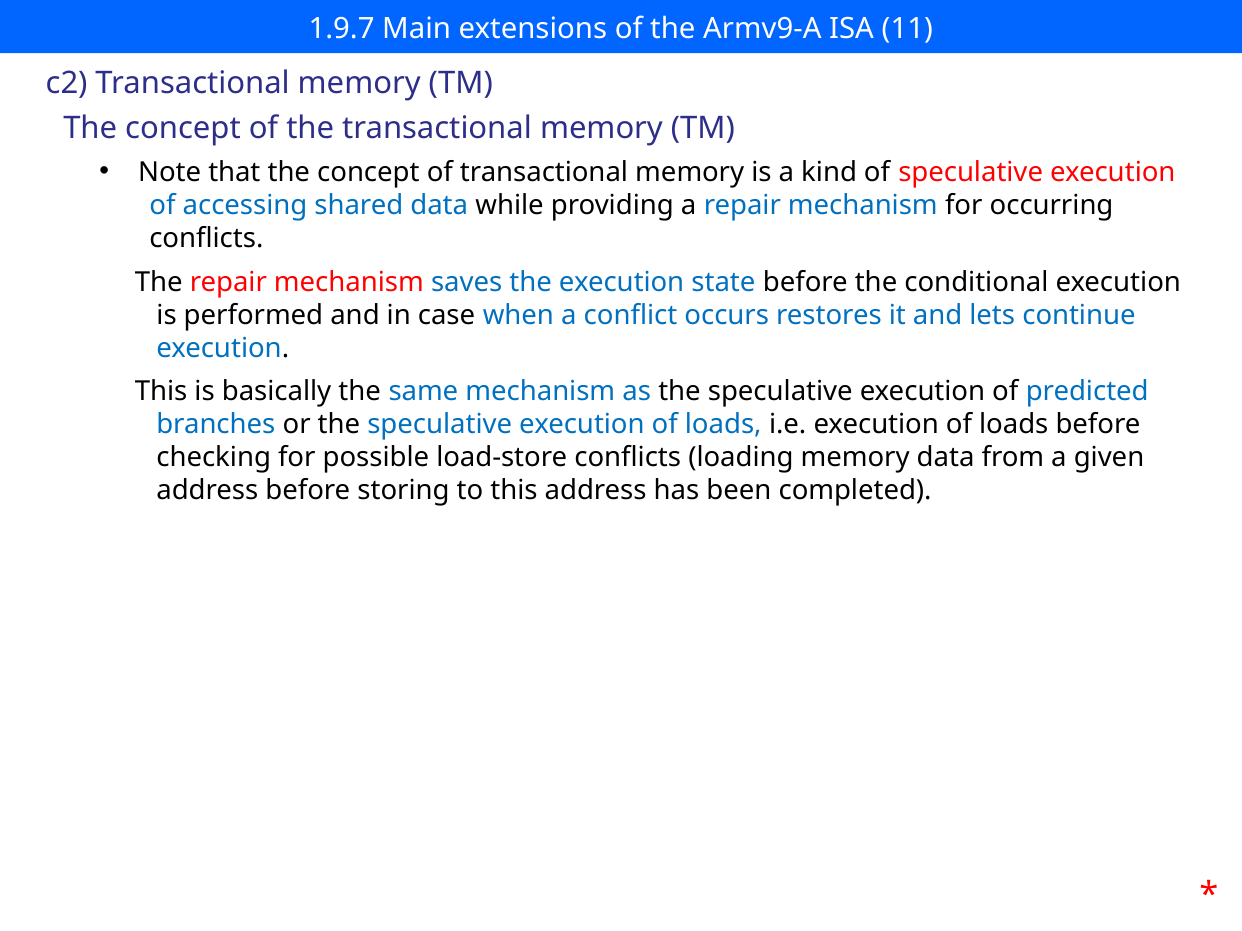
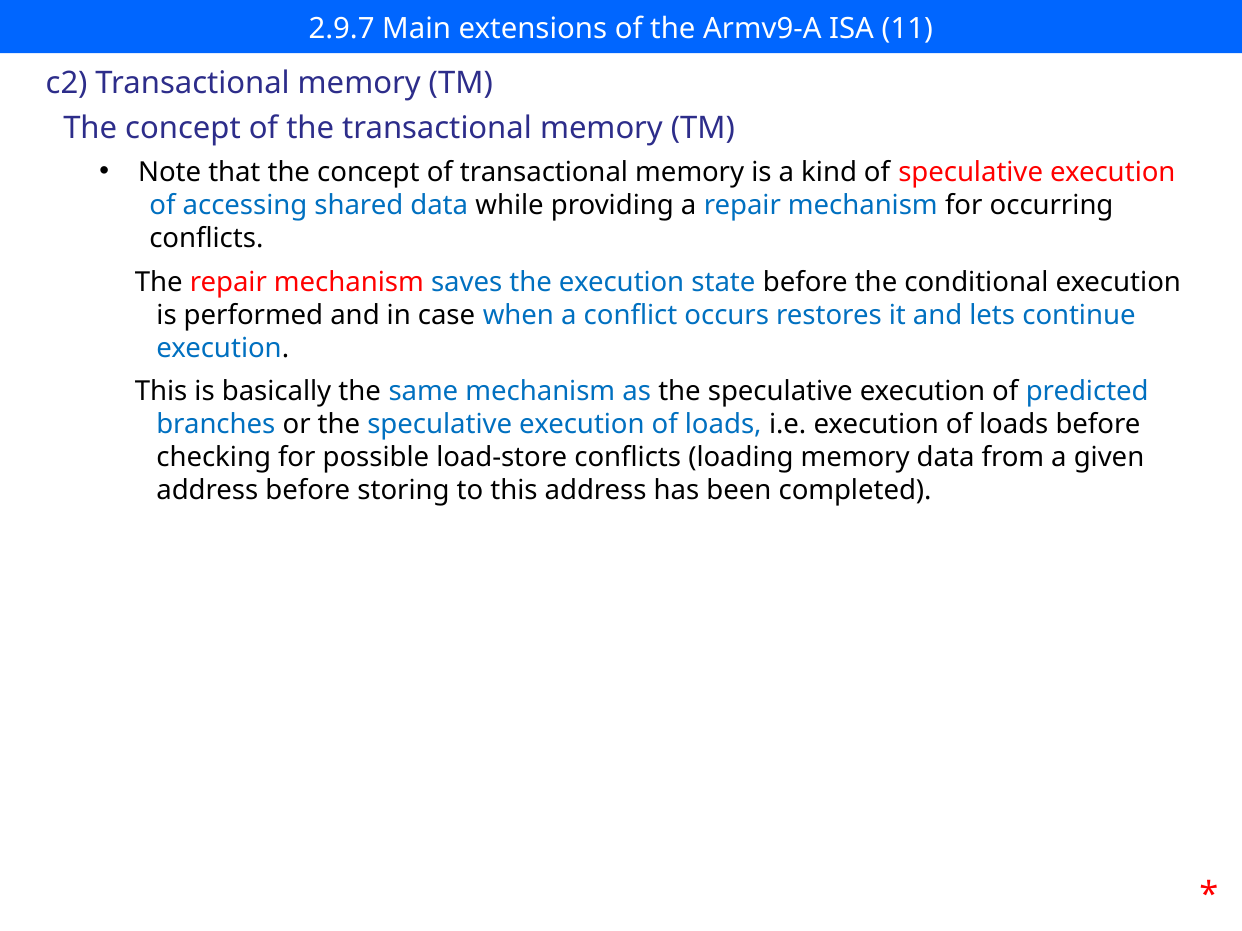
1.9.7: 1.9.7 -> 2.9.7
